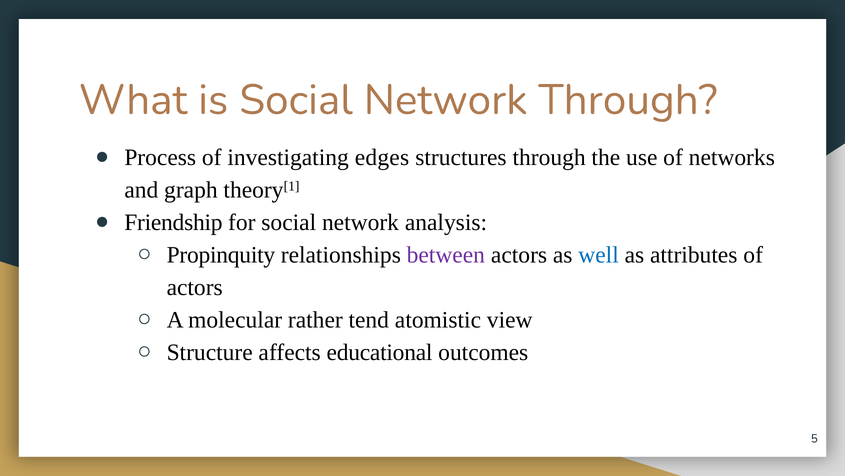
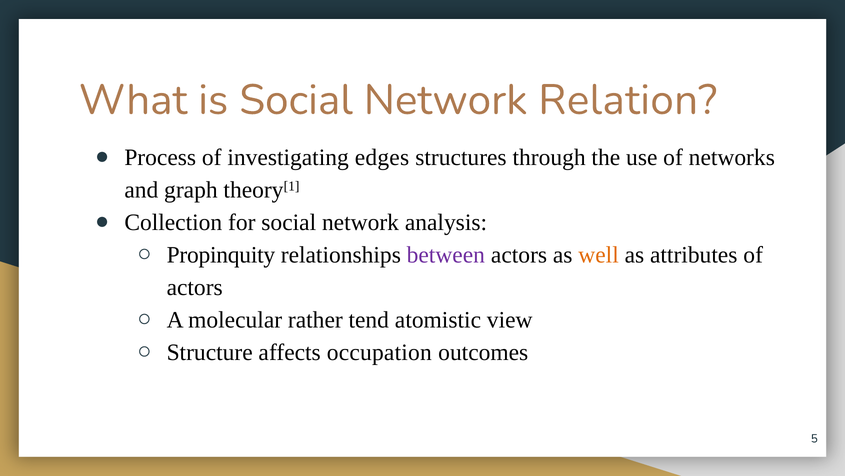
Network Through: Through -> Relation
Friendship: Friendship -> Collection
well colour: blue -> orange
educational: educational -> occupation
